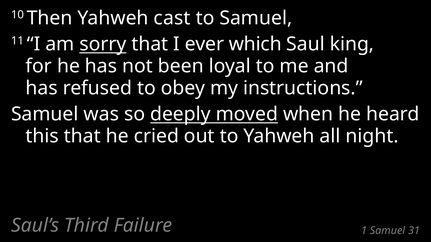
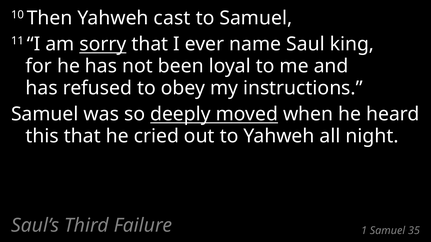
which: which -> name
31: 31 -> 35
